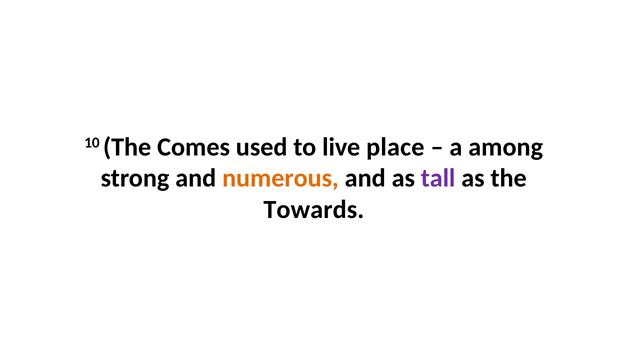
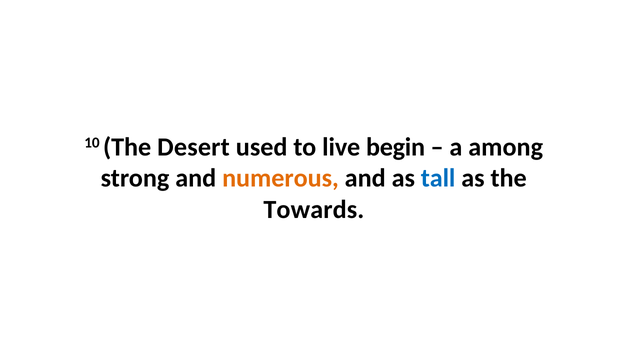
Comes: Comes -> Desert
place: place -> begin
tall colour: purple -> blue
